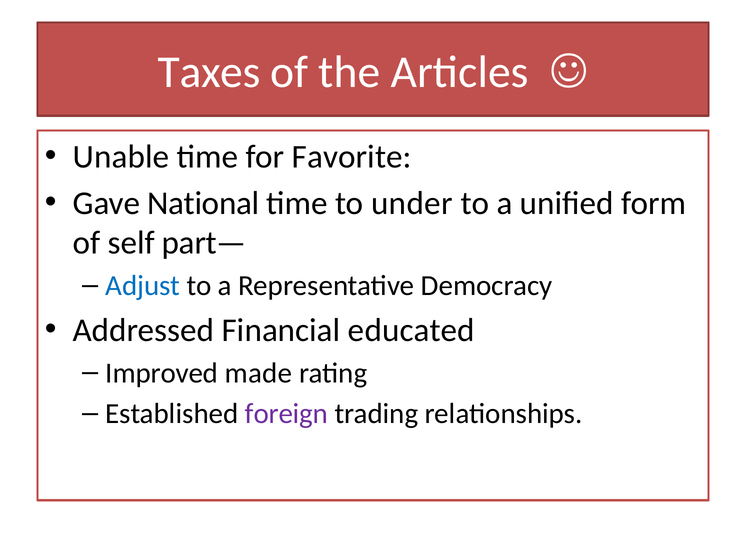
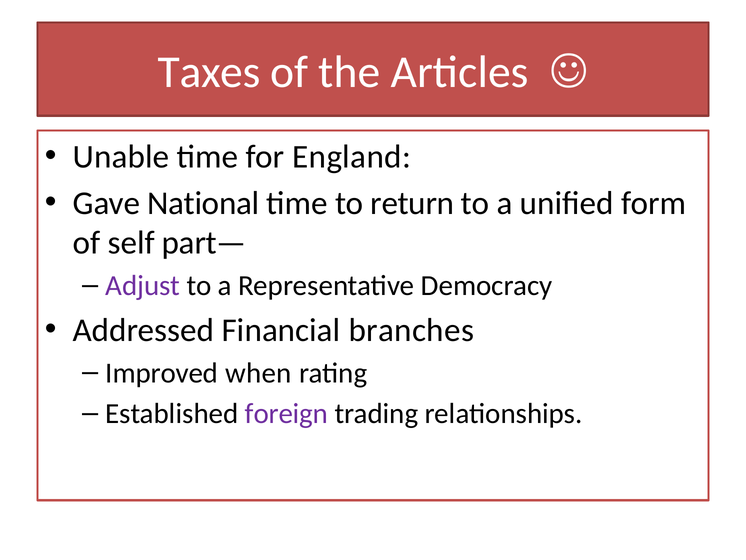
Favorite: Favorite -> England
under: under -> return
Adjust colour: blue -> purple
educated: educated -> branches
made: made -> when
